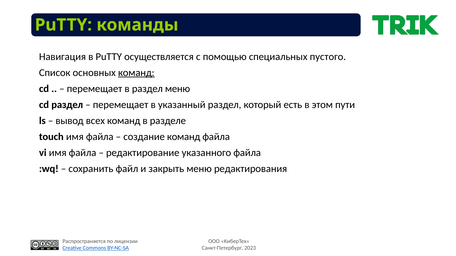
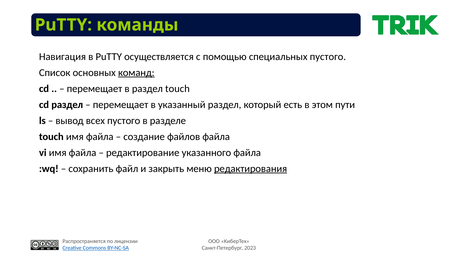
раздел меню: меню -> touch
всех команд: команд -> пустого
создание команд: команд -> файлов
редактирования underline: none -> present
